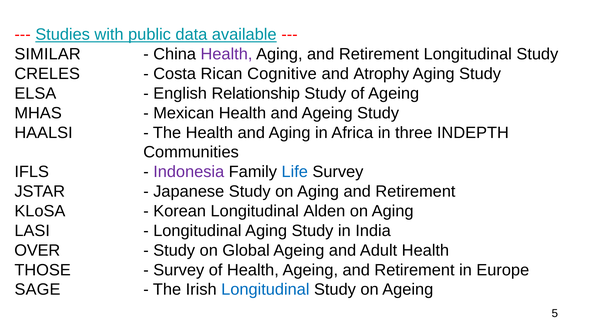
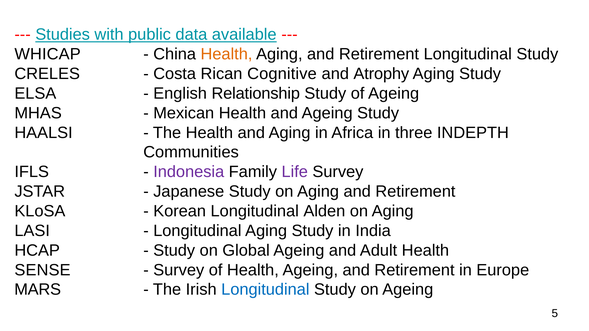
SIMILAR: SIMILAR -> WHICAP
Health at (226, 54) colour: purple -> orange
Life colour: blue -> purple
OVER: OVER -> HCAP
THOSE: THOSE -> SENSE
SAGE: SAGE -> MARS
